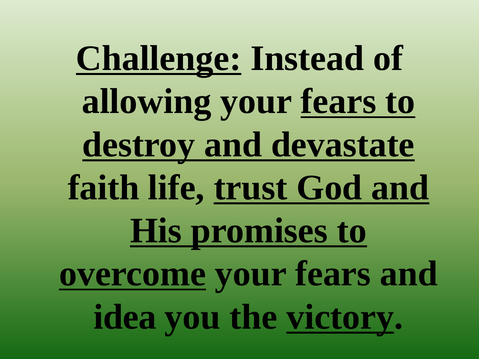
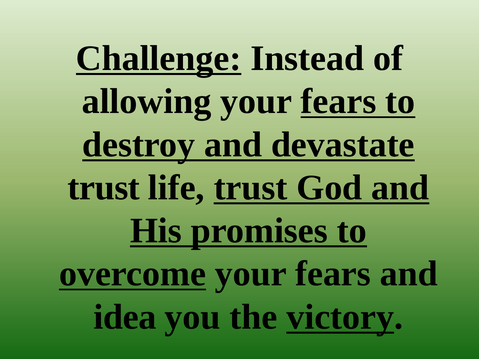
faith at (104, 188): faith -> trust
